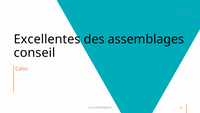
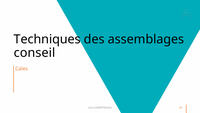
Excellentes: Excellentes -> Techniques
